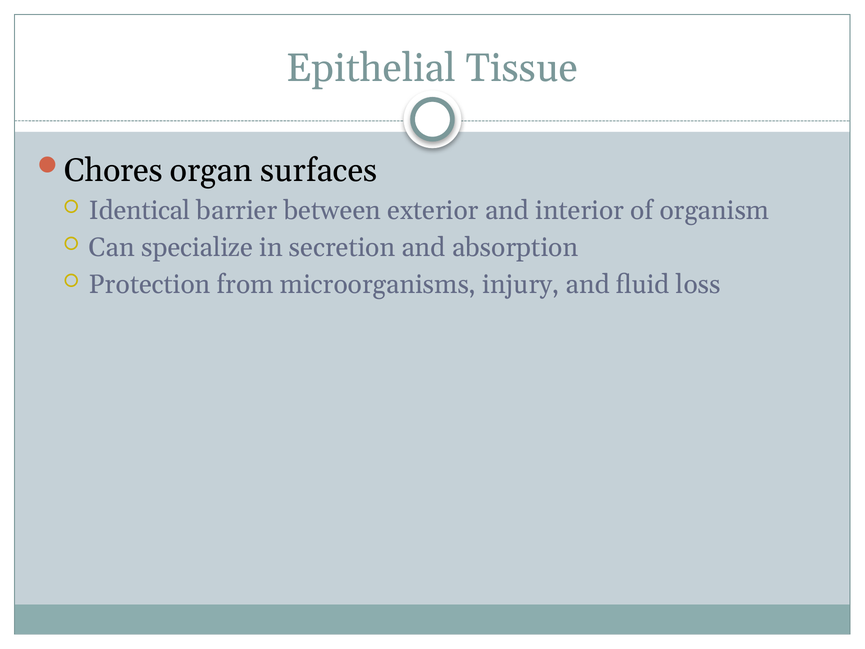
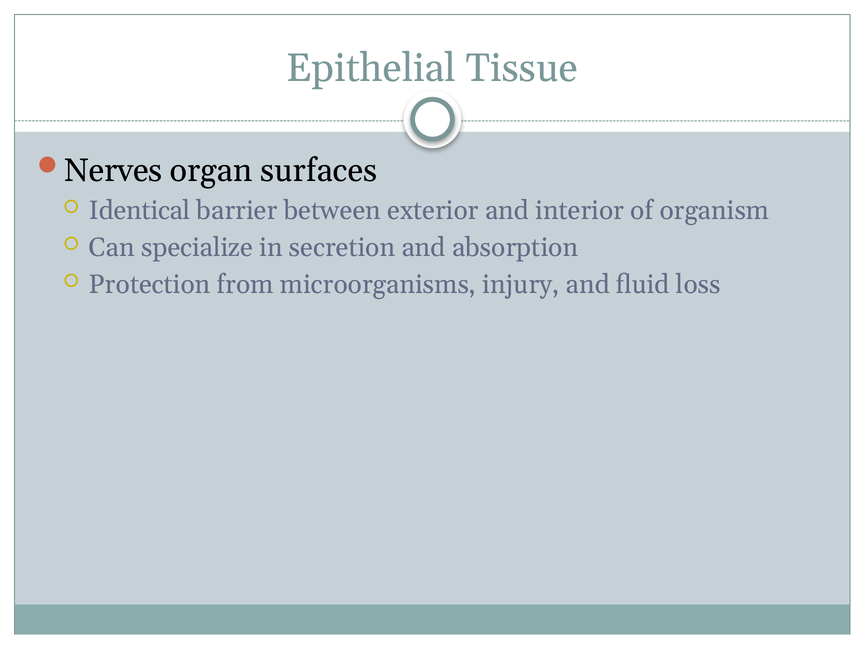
Chores: Chores -> Nerves
